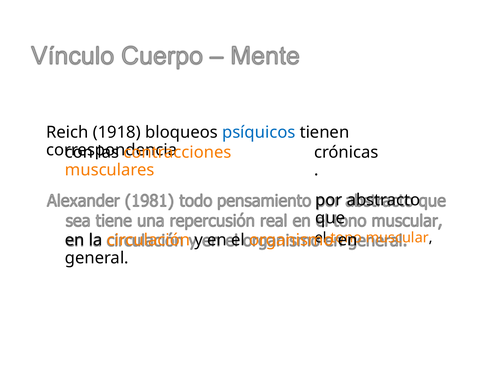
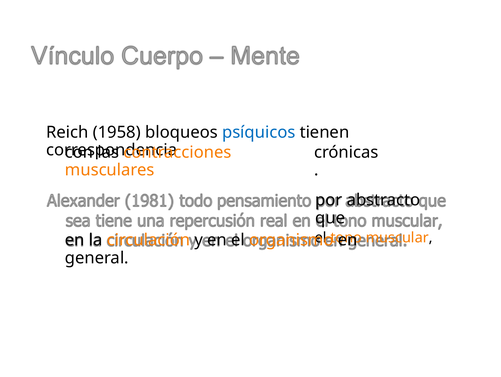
1918: 1918 -> 1958
